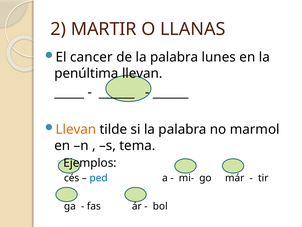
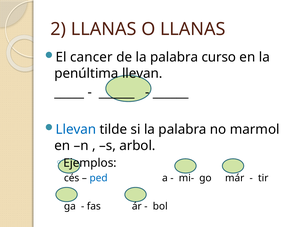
2 MARTIR: MARTIR -> LLANAS
lunes: lunes -> curso
Llevan at (76, 129) colour: orange -> blue
tema: tema -> arbol
